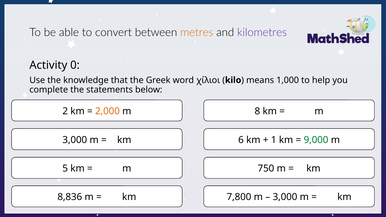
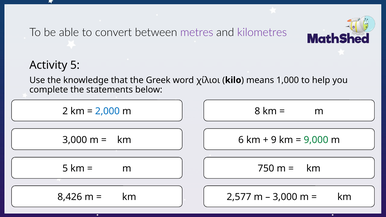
metres colour: orange -> purple
Activity 0: 0 -> 5
2,000 colour: orange -> blue
1: 1 -> 9
8,836: 8,836 -> 8,426
7,800: 7,800 -> 2,577
